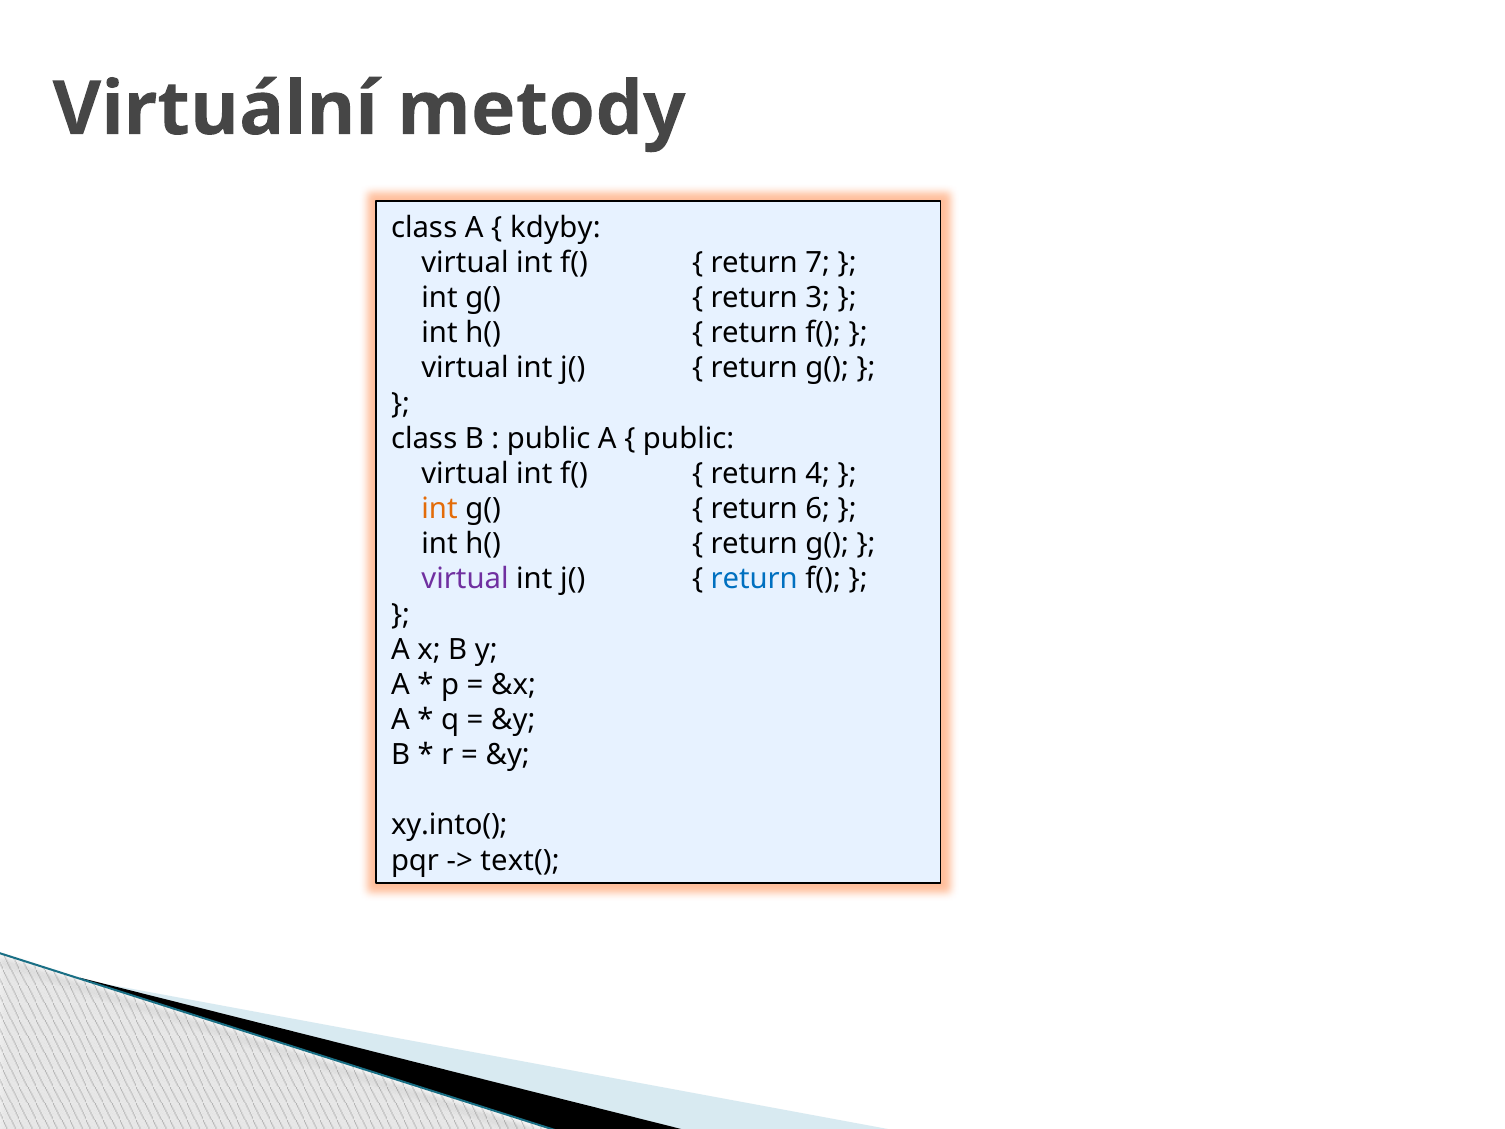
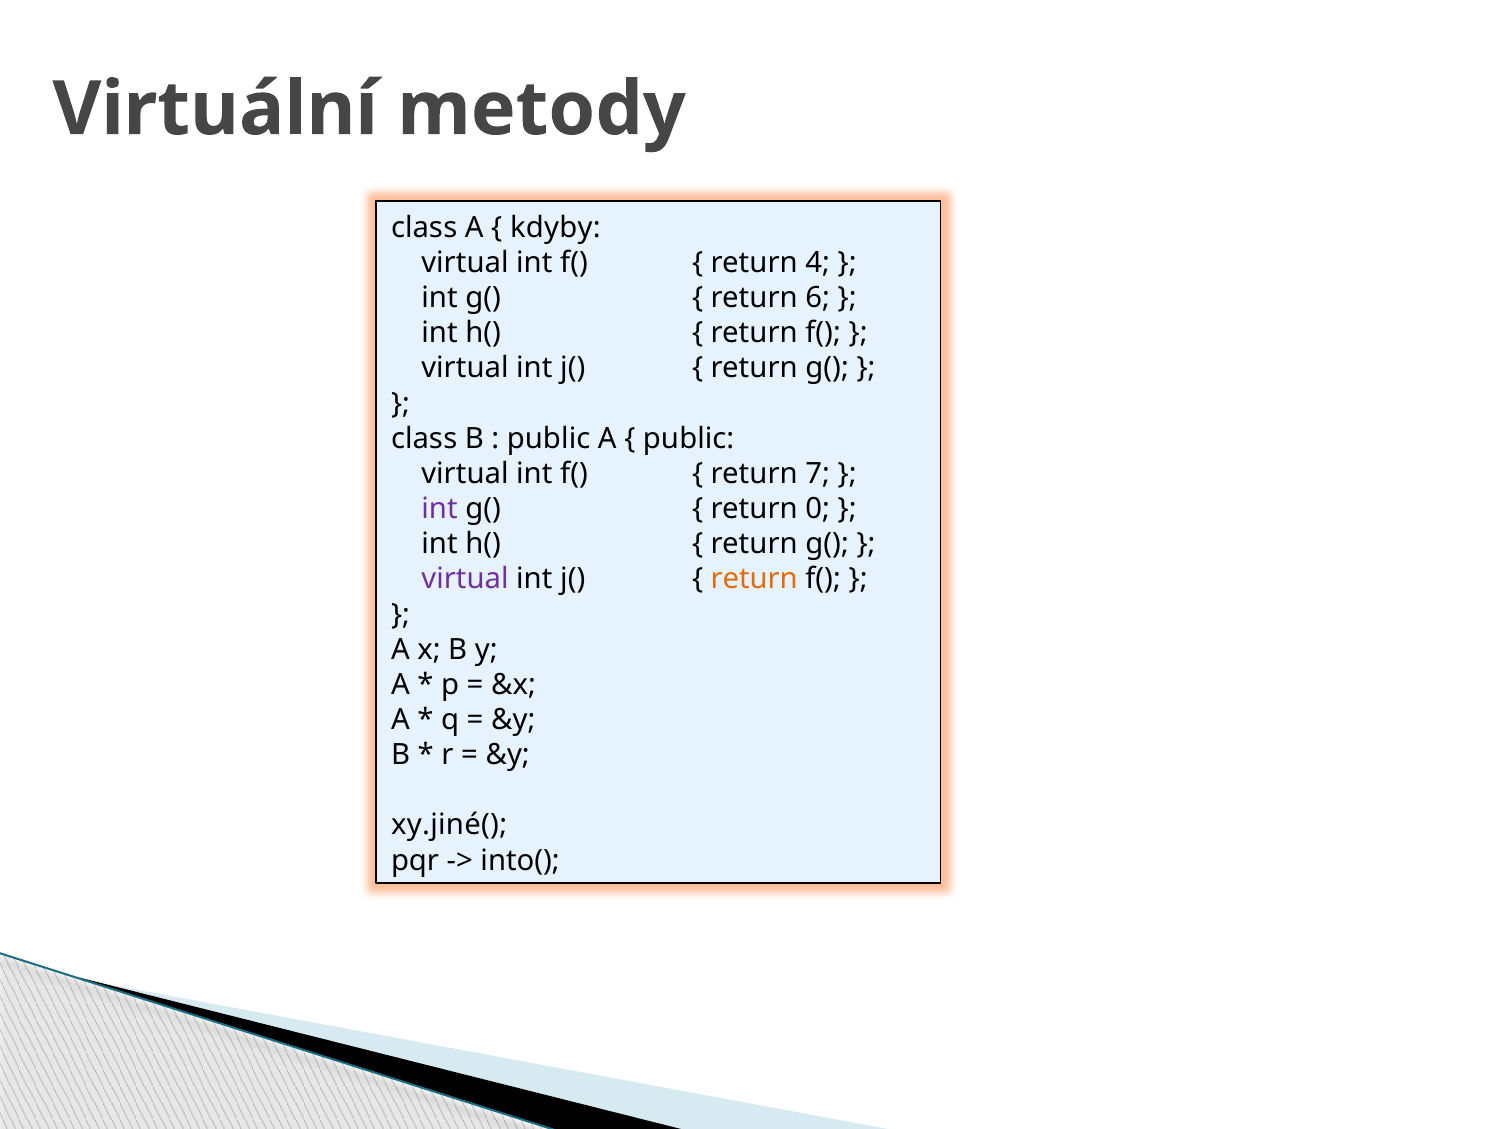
7: 7 -> 4
3: 3 -> 6
4: 4 -> 7
int at (439, 509) colour: orange -> purple
6: 6 -> 0
return at (754, 579) colour: blue -> orange
xy.into(: xy.into( -> xy.jiné(
text(: text( -> into(
